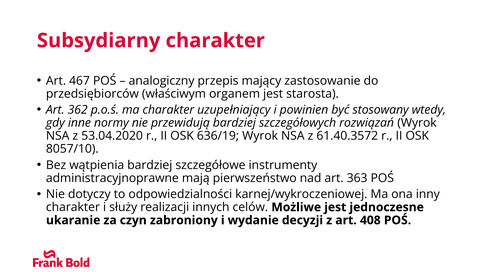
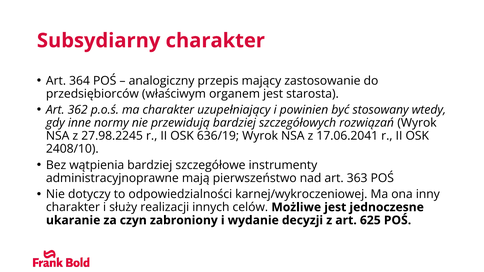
467: 467 -> 364
53.04.2020: 53.04.2020 -> 27.98.2245
61.40.3572: 61.40.3572 -> 17.06.2041
8057/10: 8057/10 -> 2408/10
408: 408 -> 625
